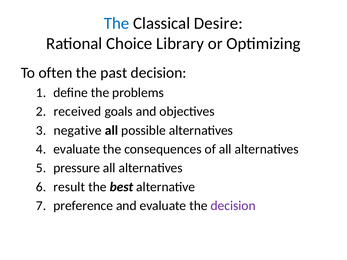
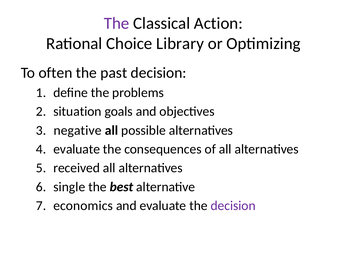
The at (117, 23) colour: blue -> purple
Desire: Desire -> Action
received: received -> situation
pressure: pressure -> received
result: result -> single
preference: preference -> economics
